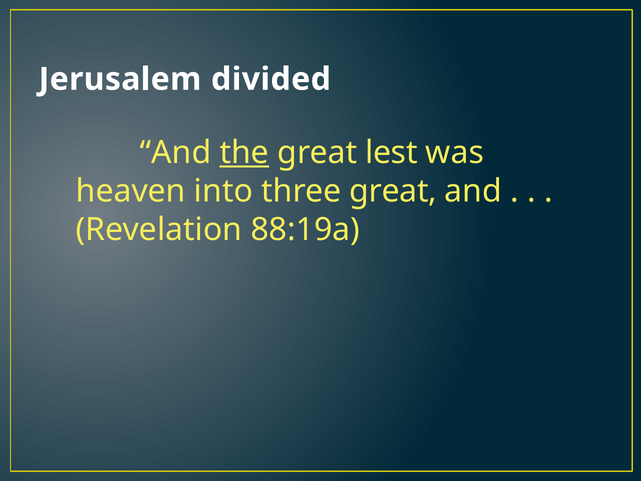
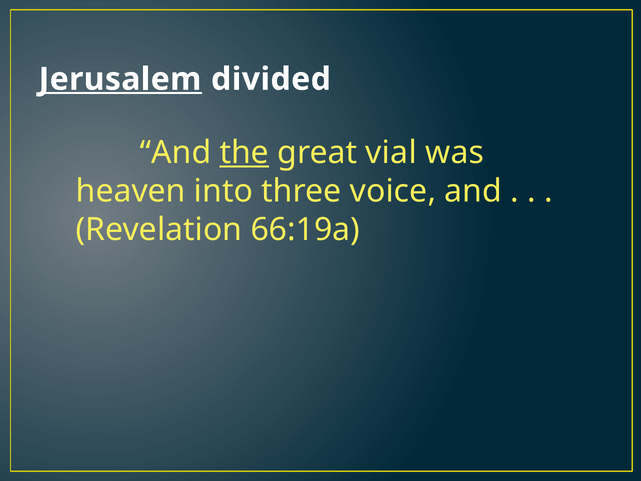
Jerusalem underline: none -> present
lest: lest -> vial
three great: great -> voice
88:19a: 88:19a -> 66:19a
